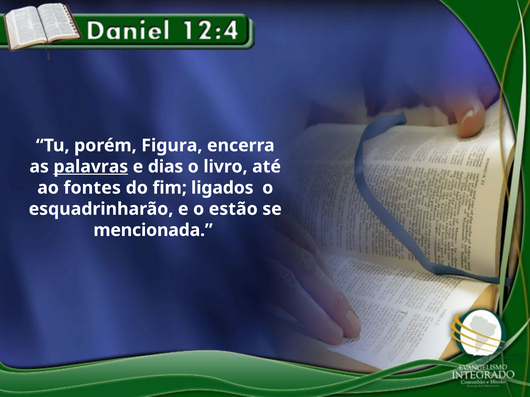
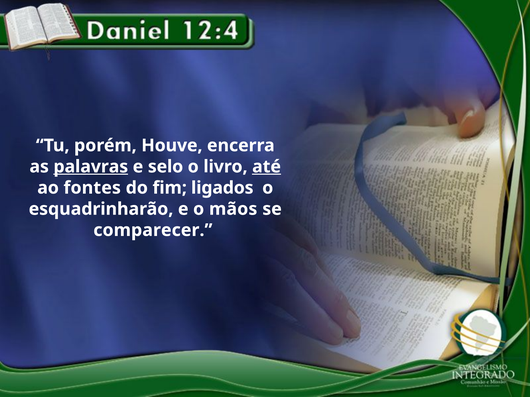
Figura: Figura -> Houve
dias: dias -> selo
até underline: none -> present
estão: estão -> mãos
mencionada: mencionada -> comparecer
